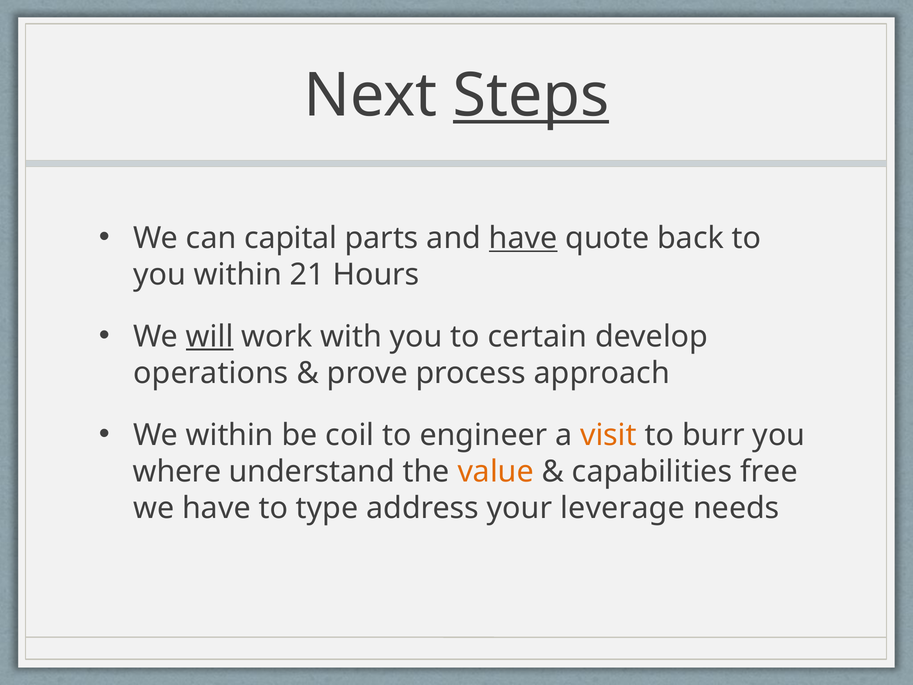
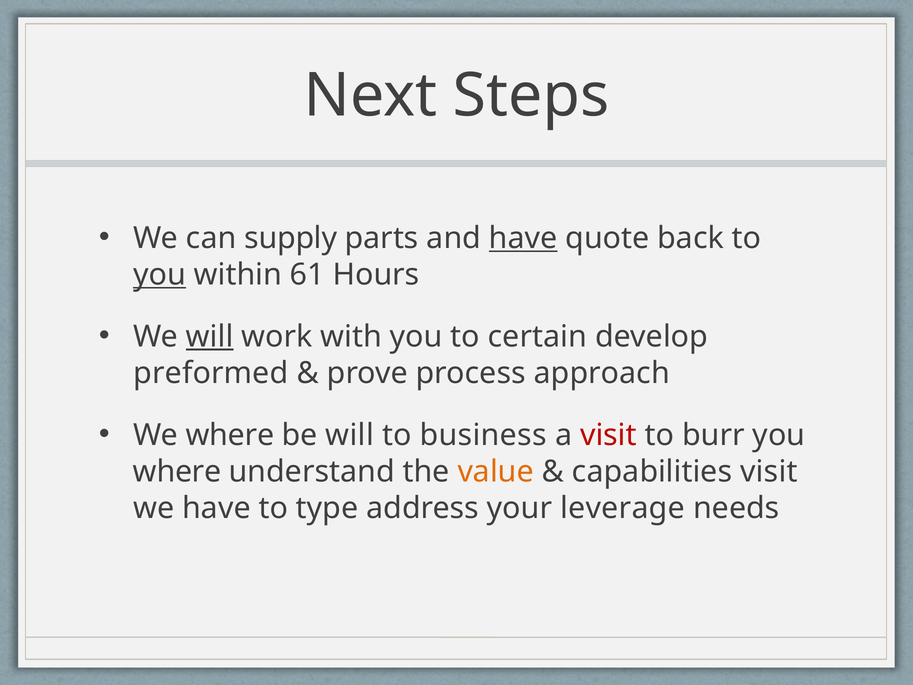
Steps underline: present -> none
capital: capital -> supply
you at (160, 275) underline: none -> present
21: 21 -> 61
operations: operations -> preformed
We within: within -> where
be coil: coil -> will
engineer: engineer -> business
visit at (608, 435) colour: orange -> red
capabilities free: free -> visit
